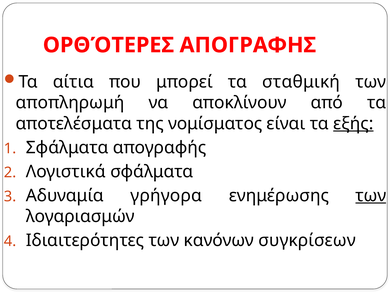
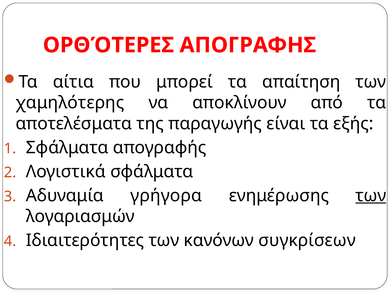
σταθμική: σταθμική -> απαίτηση
αποπληρωμή: αποπληρωμή -> χαμηλότερης
νομίσματος: νομίσματος -> παραγωγής
εξής underline: present -> none
